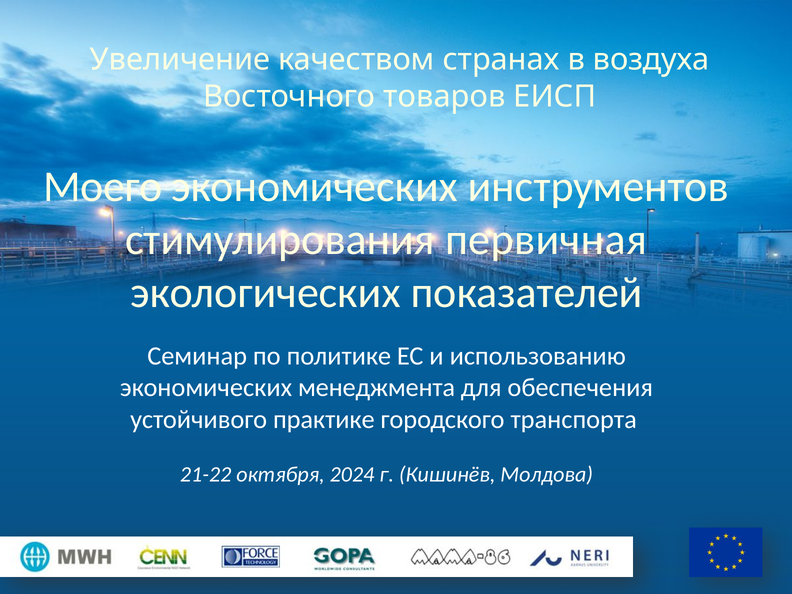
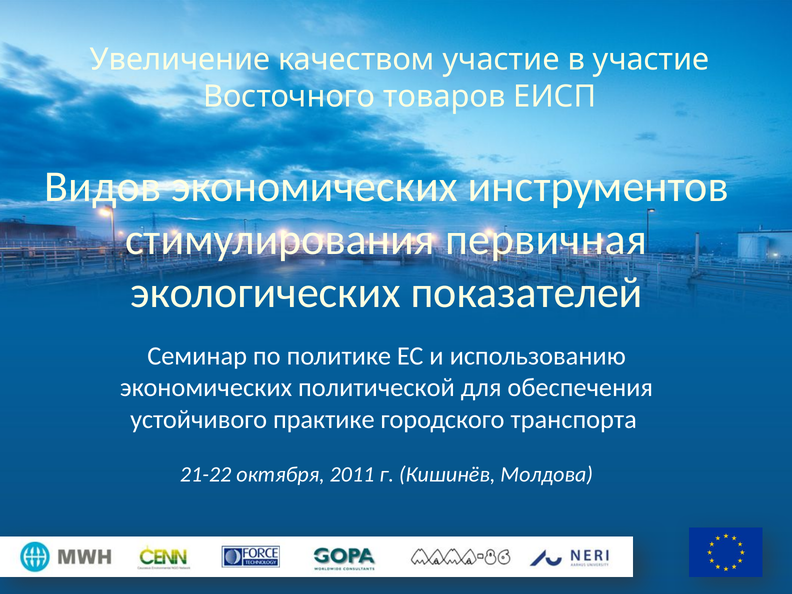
качеством странах: странах -> участие
в воздуха: воздуха -> участие
Моего: Моего -> Видов
менеджмента: менеджмента -> политической
2024: 2024 -> 2011
